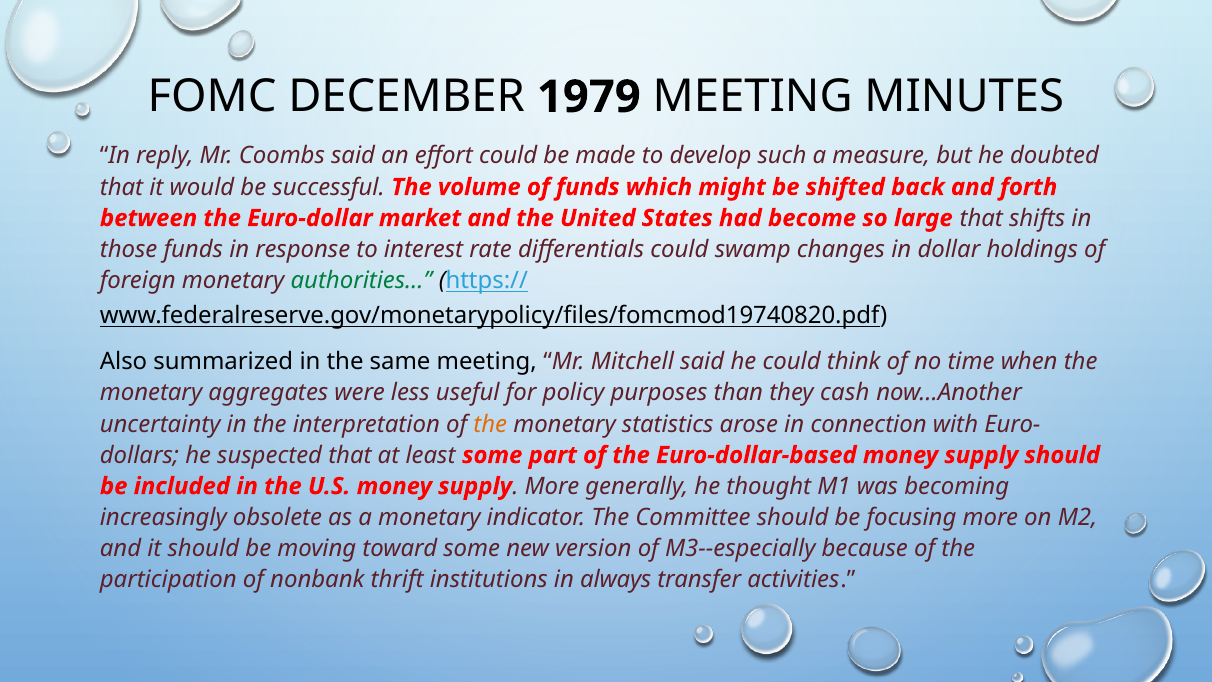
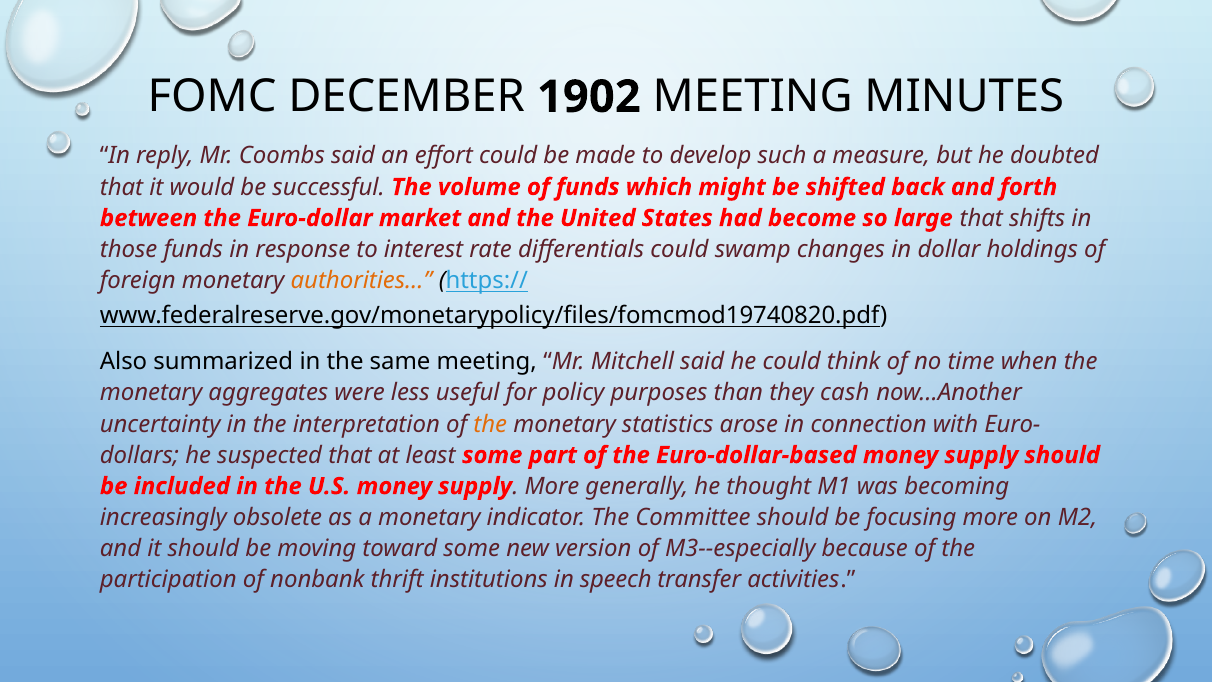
1979: 1979 -> 1902
authorities… colour: green -> orange
always: always -> speech
